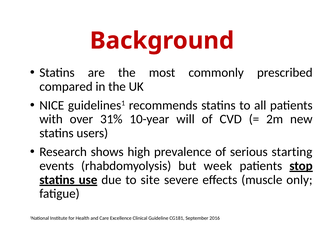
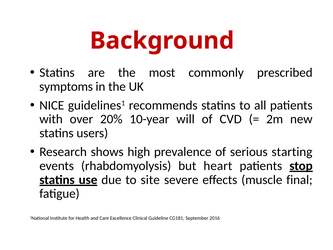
compared: compared -> symptoms
31%: 31% -> 20%
week: week -> heart
only: only -> final
